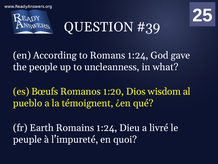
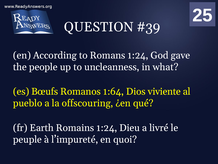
1:20: 1:20 -> 1:64
wisdom: wisdom -> viviente
témoignent: témoignent -> offscouring
